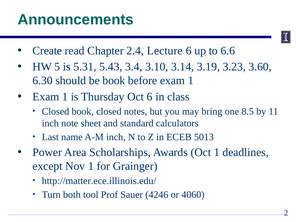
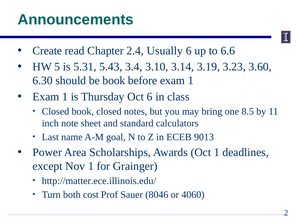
Lecture: Lecture -> Usually
A-M inch: inch -> goal
5013: 5013 -> 9013
tool: tool -> cost
4246: 4246 -> 8046
